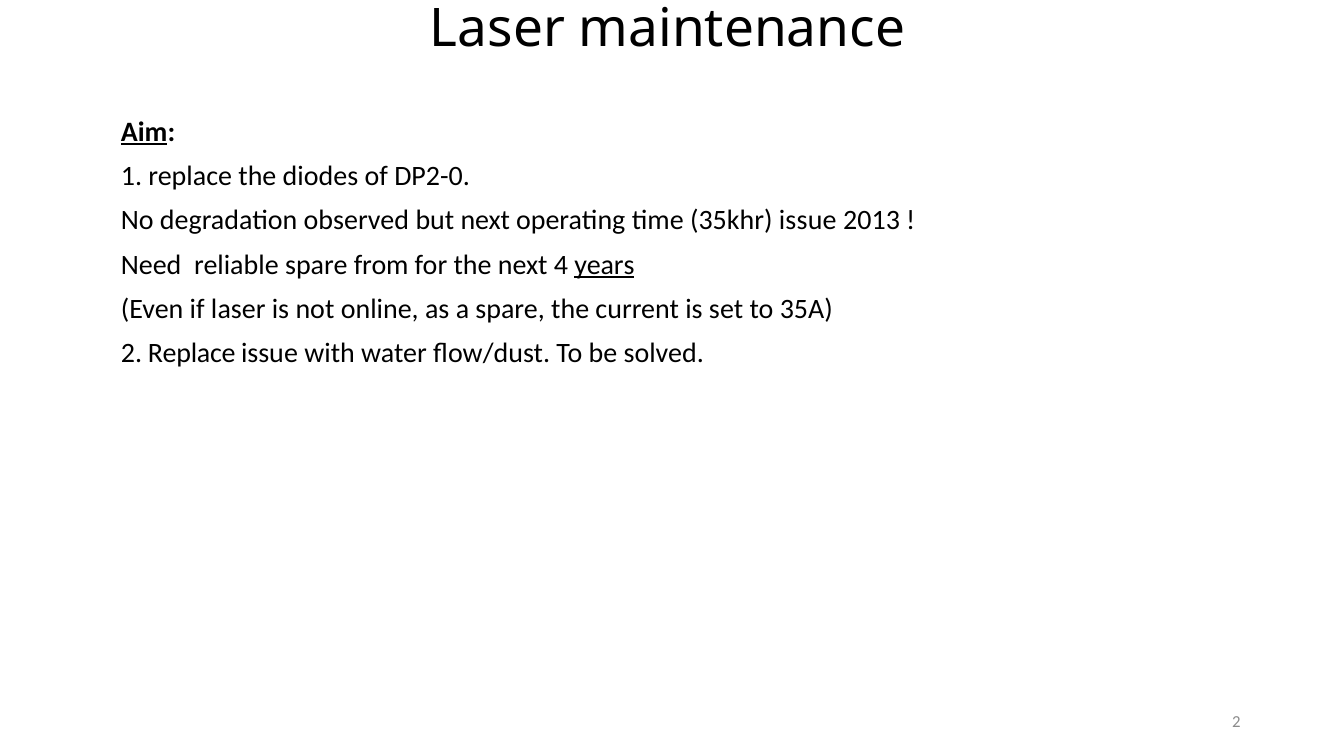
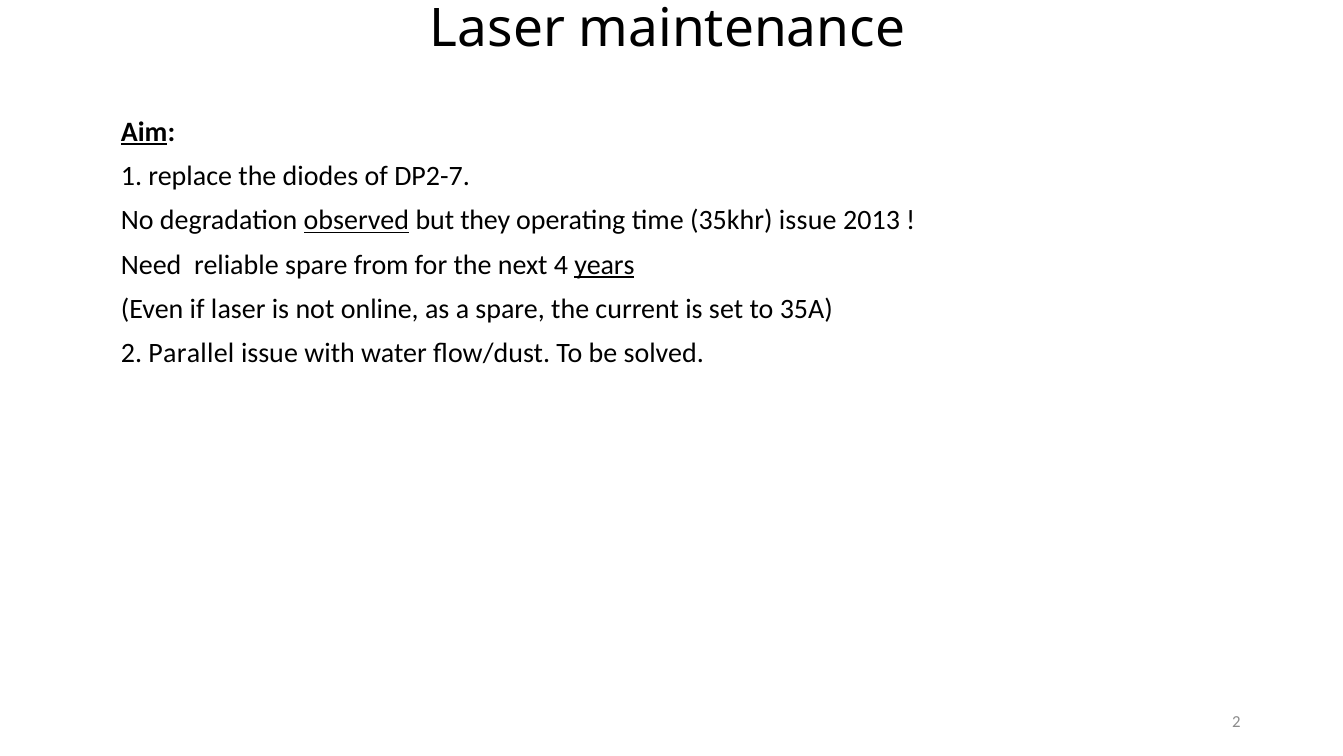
DP2-0: DP2-0 -> DP2-7
observed underline: none -> present
but next: next -> they
2 Replace: Replace -> Parallel
